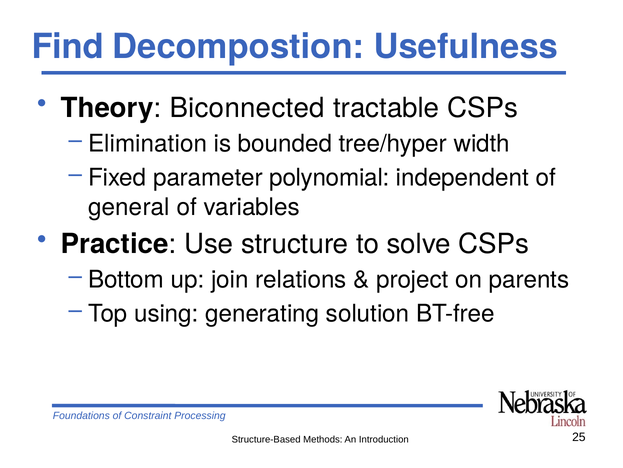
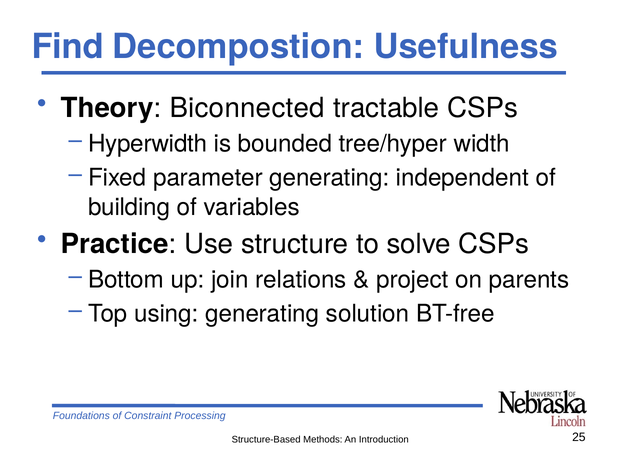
Elimination: Elimination -> Hyperwidth
parameter polynomial: polynomial -> generating
general: general -> building
